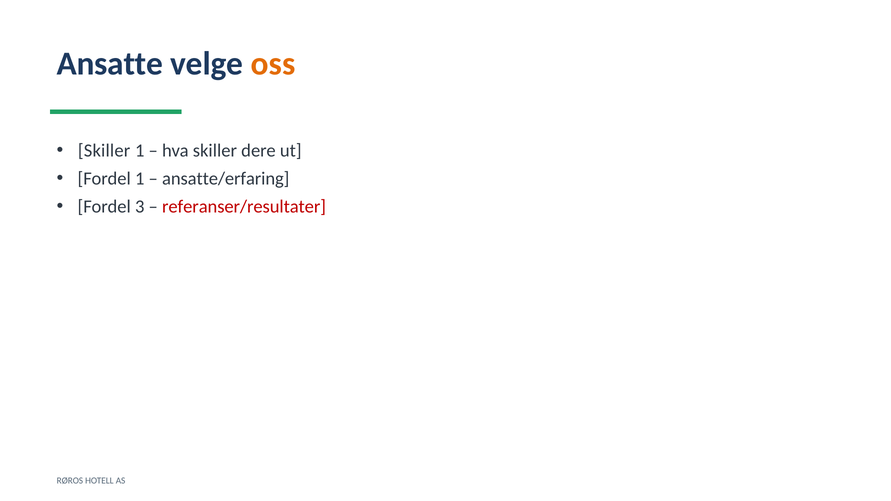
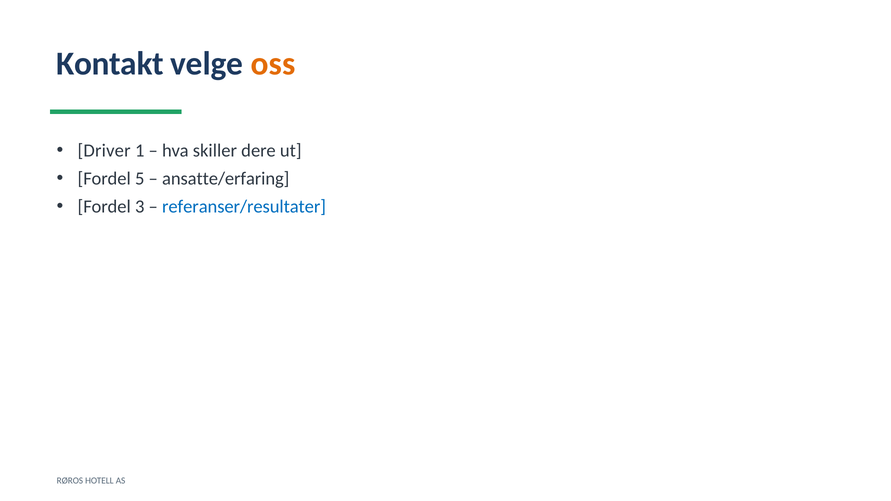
Ansatte: Ansatte -> Kontakt
Skiller at (104, 151): Skiller -> Driver
Fordel 1: 1 -> 5
referanser/resultater colour: red -> blue
